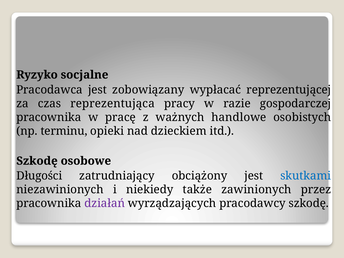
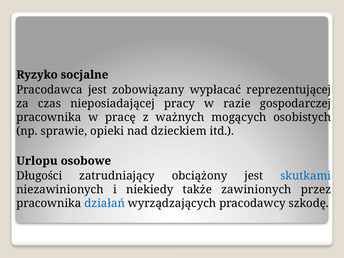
reprezentująca: reprezentująca -> nieposiadającej
handlowe: handlowe -> mogących
terminu: terminu -> sprawie
Szkodę at (37, 161): Szkodę -> Urlopu
działań colour: purple -> blue
